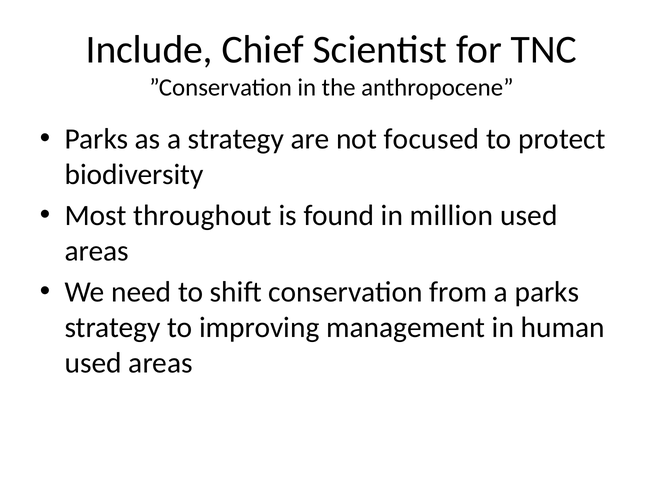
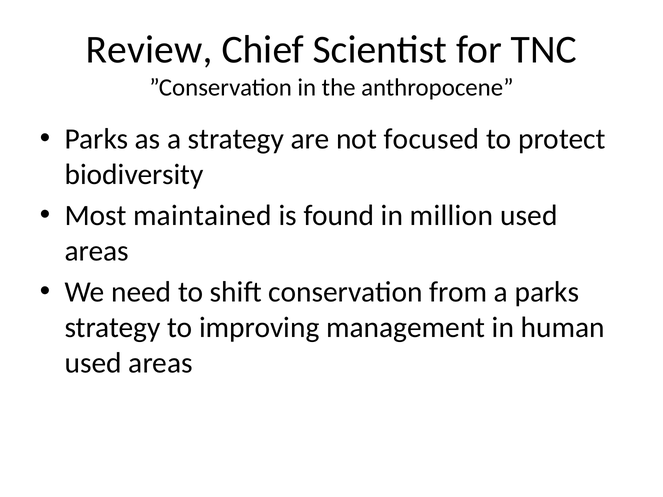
Include: Include -> Review
throughout: throughout -> maintained
